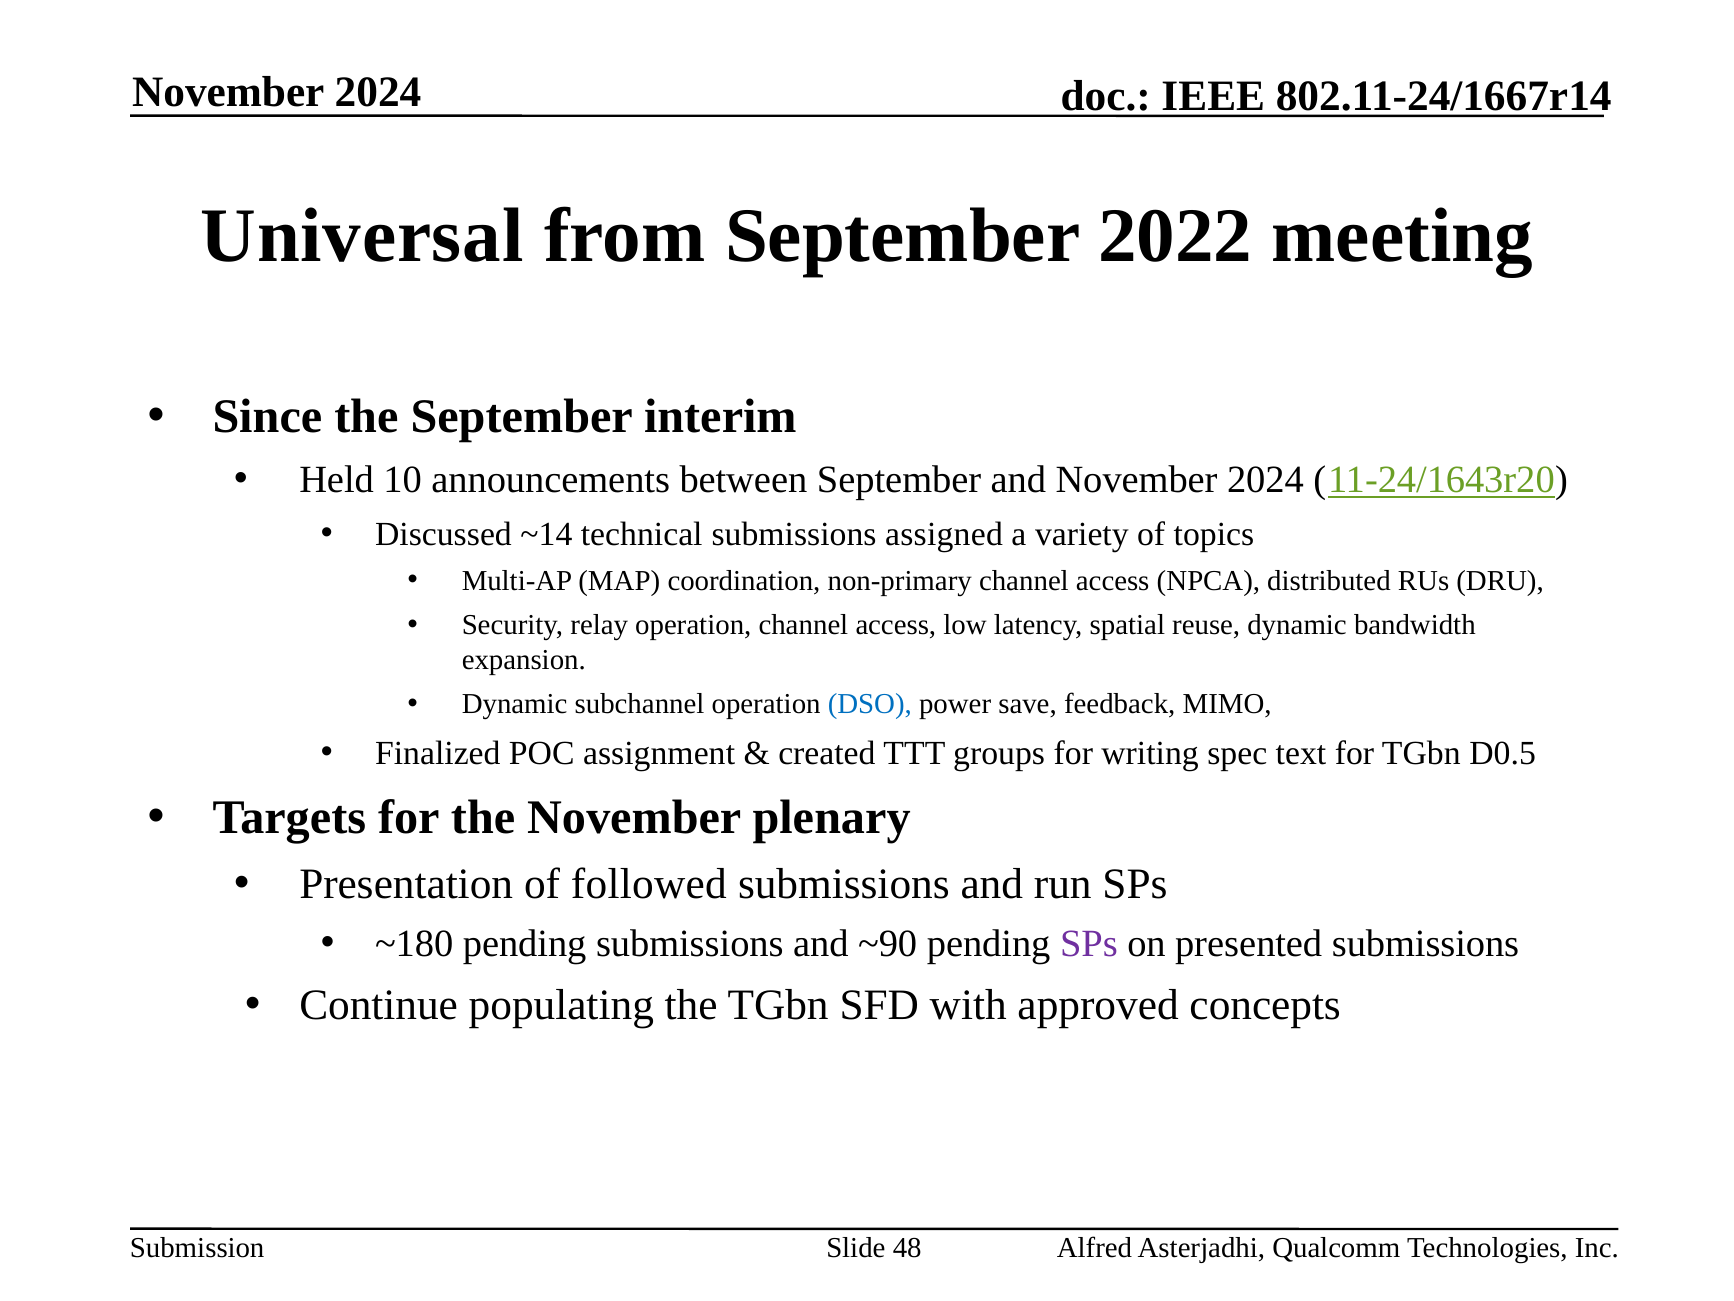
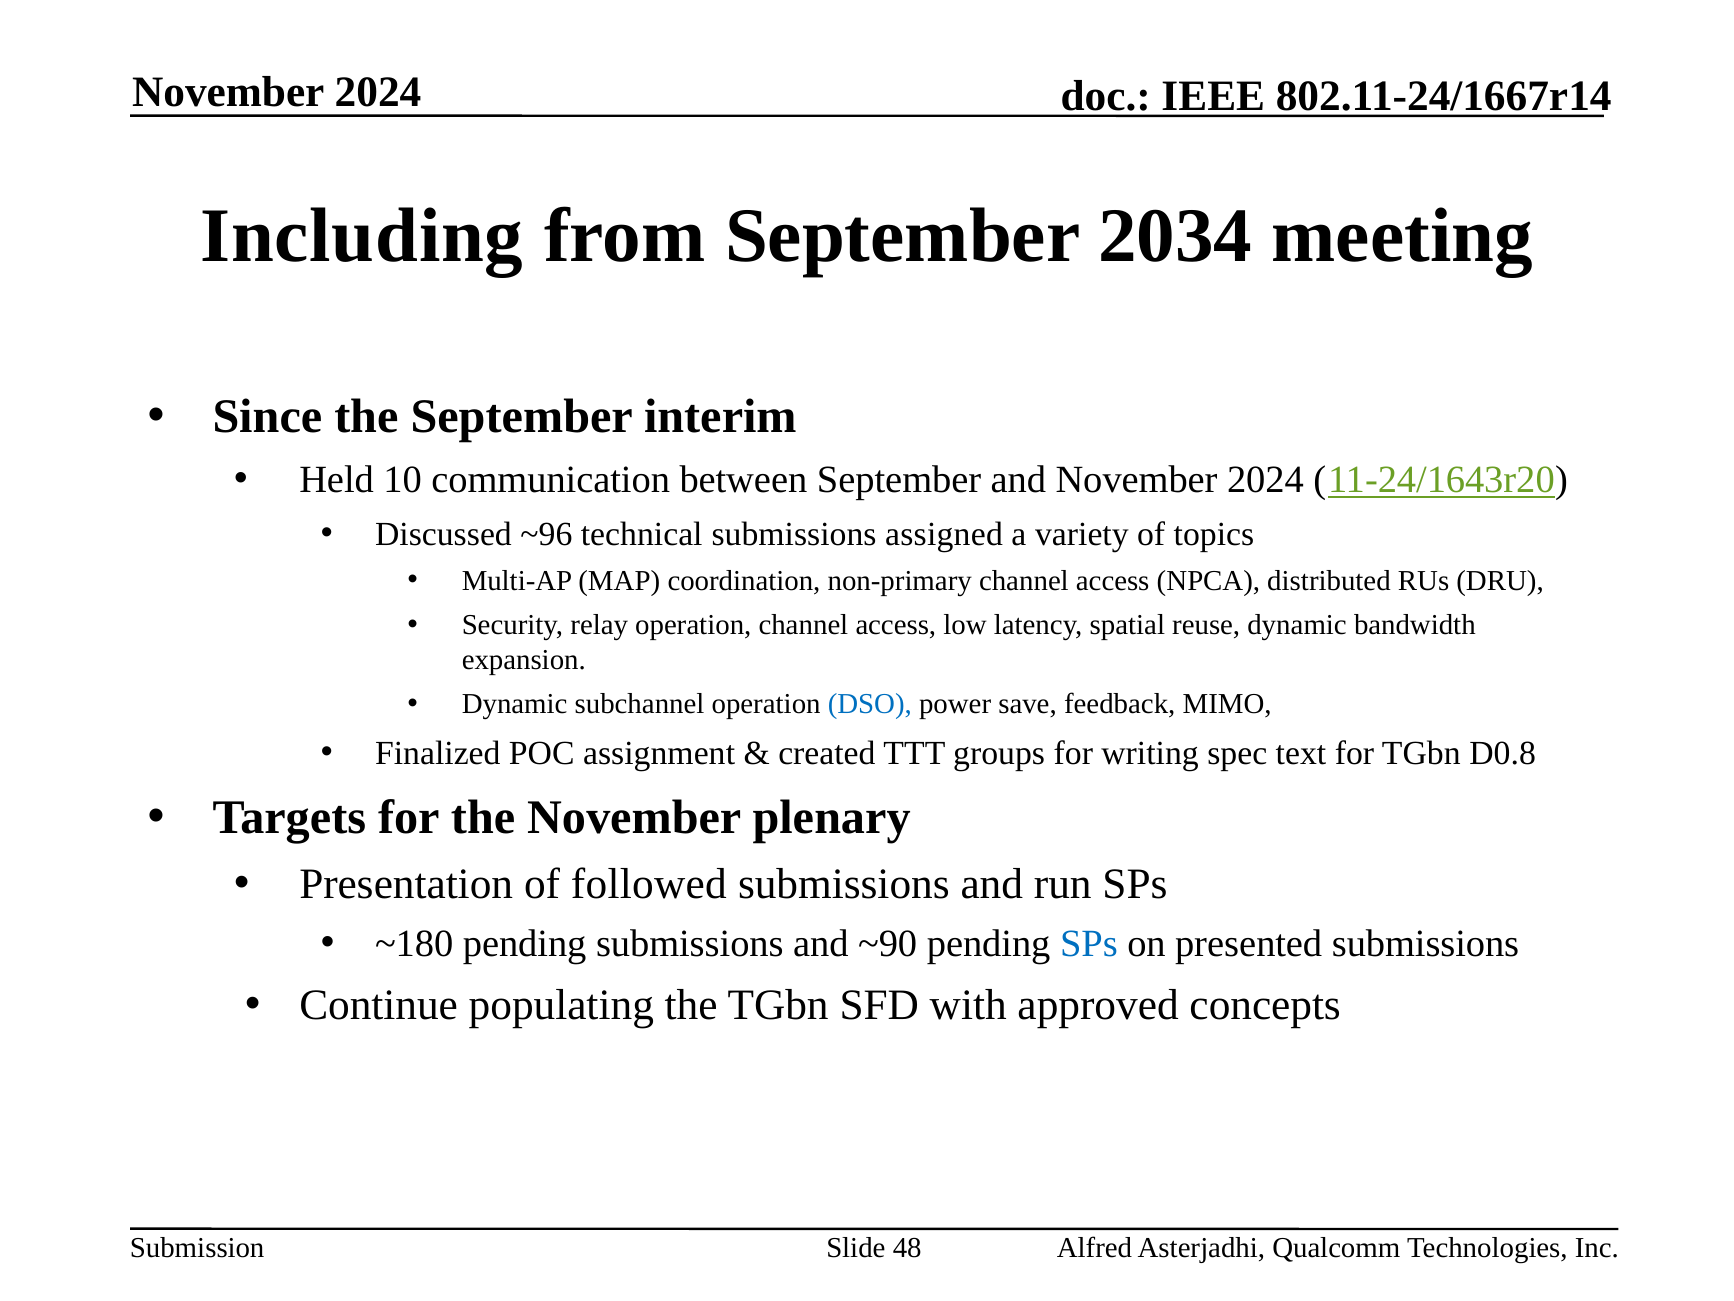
Universal: Universal -> Including
2022: 2022 -> 2034
announcements: announcements -> communication
~14: ~14 -> ~96
D0.5: D0.5 -> D0.8
SPs at (1089, 944) colour: purple -> blue
